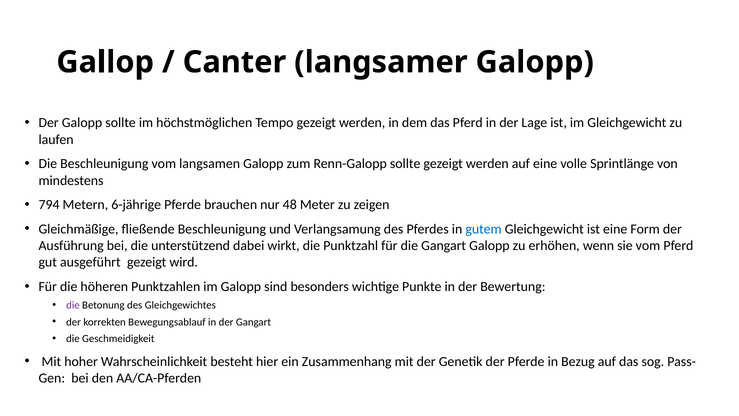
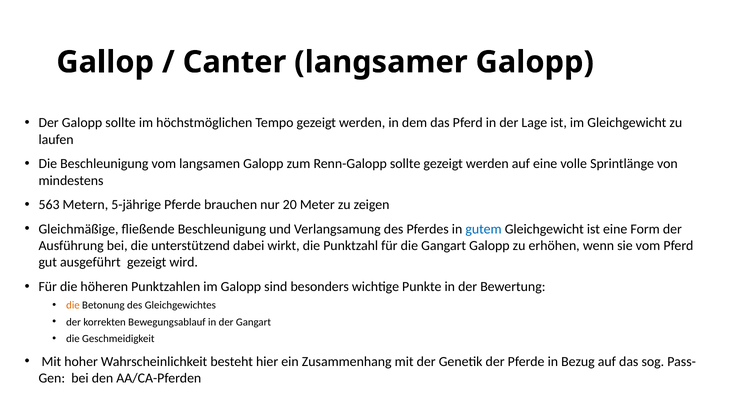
794: 794 -> 563
6-jährige: 6-jährige -> 5-jährige
48: 48 -> 20
die at (73, 305) colour: purple -> orange
